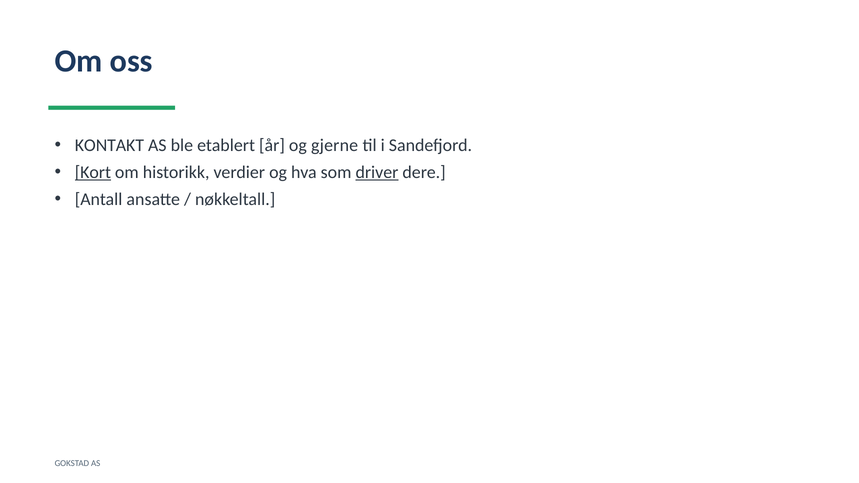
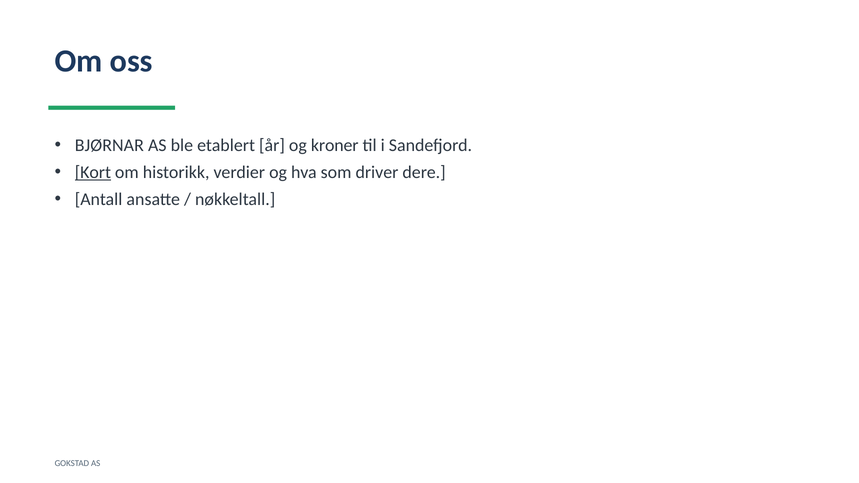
KONTAKT: KONTAKT -> BJØRNAR
gjerne: gjerne -> kroner
driver underline: present -> none
